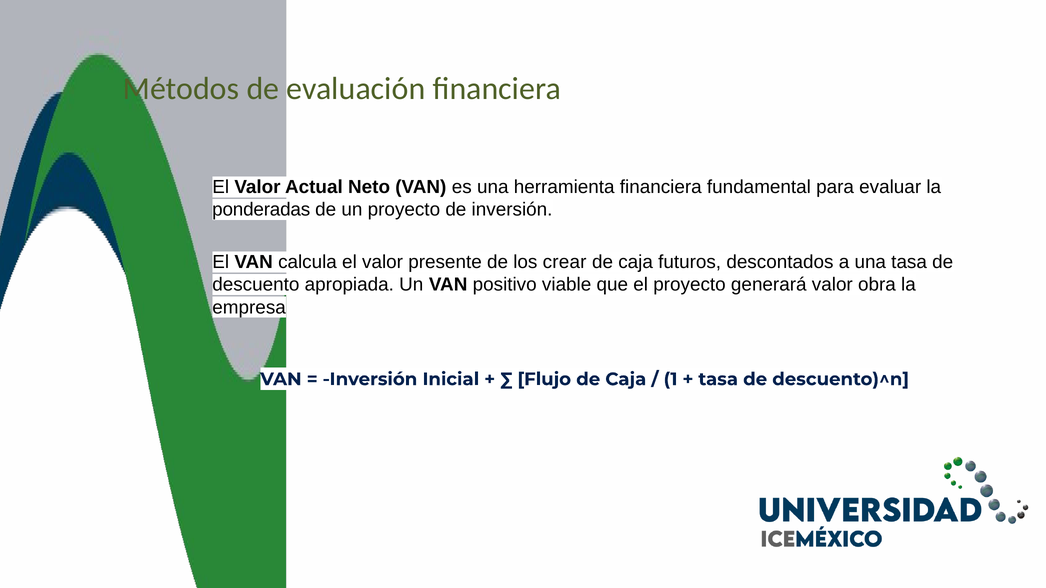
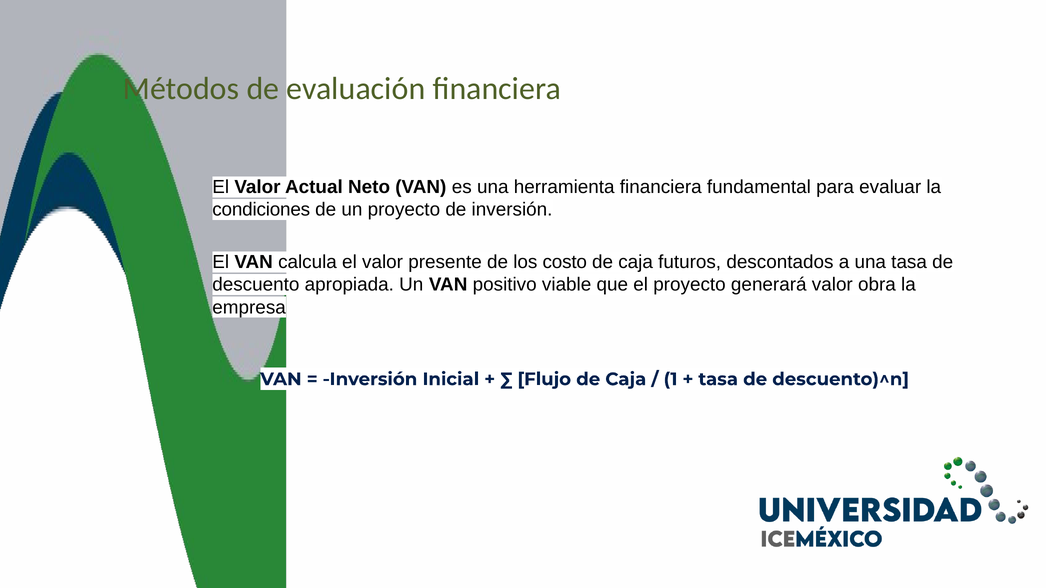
ponderadas: ponderadas -> condiciones
crear: crear -> costo
